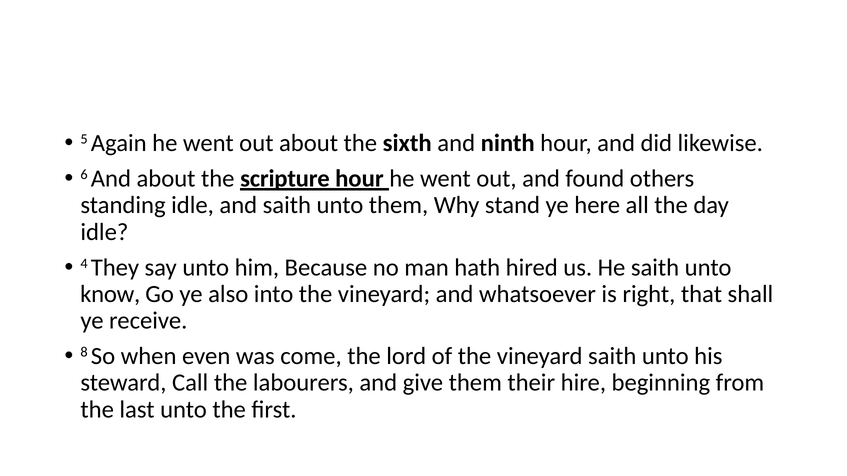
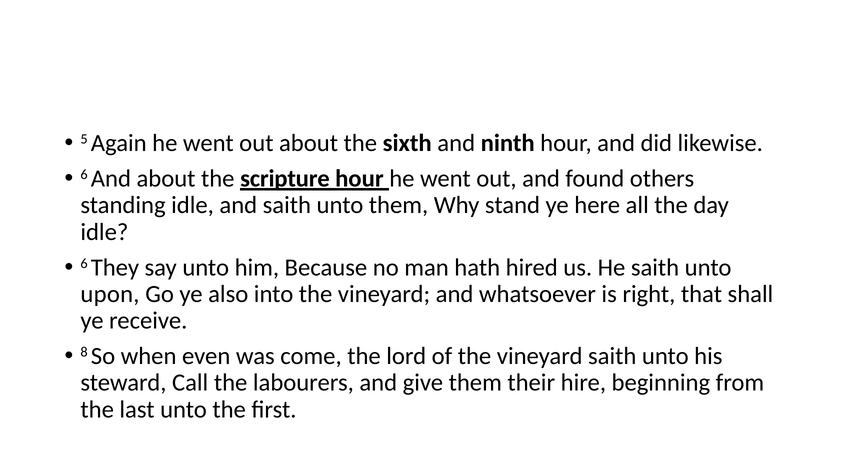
4 at (84, 264): 4 -> 6
know: know -> upon
